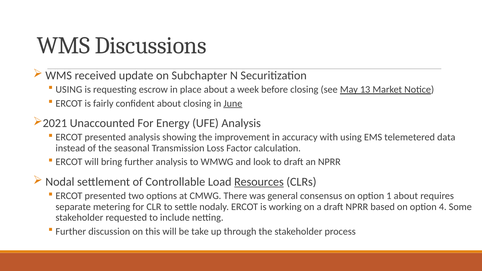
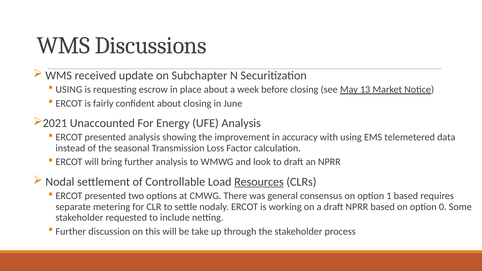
June underline: present -> none
1 about: about -> based
4: 4 -> 0
